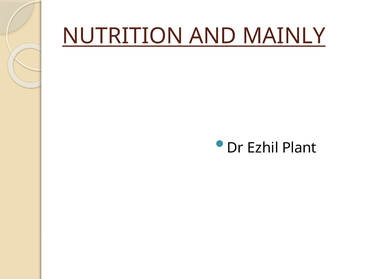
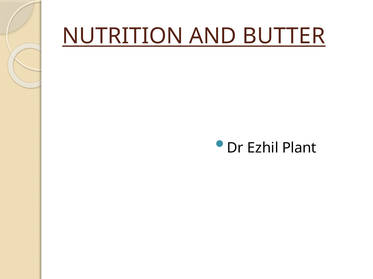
MAINLY: MAINLY -> BUTTER
